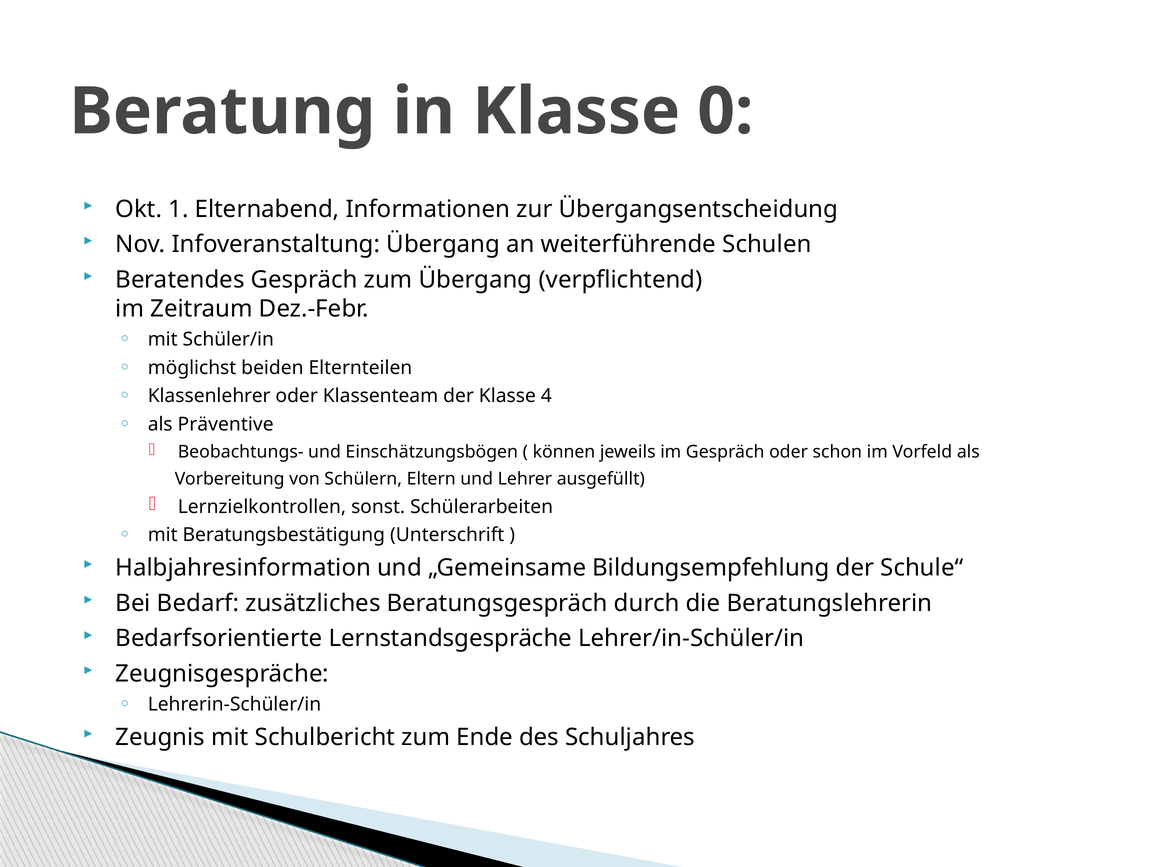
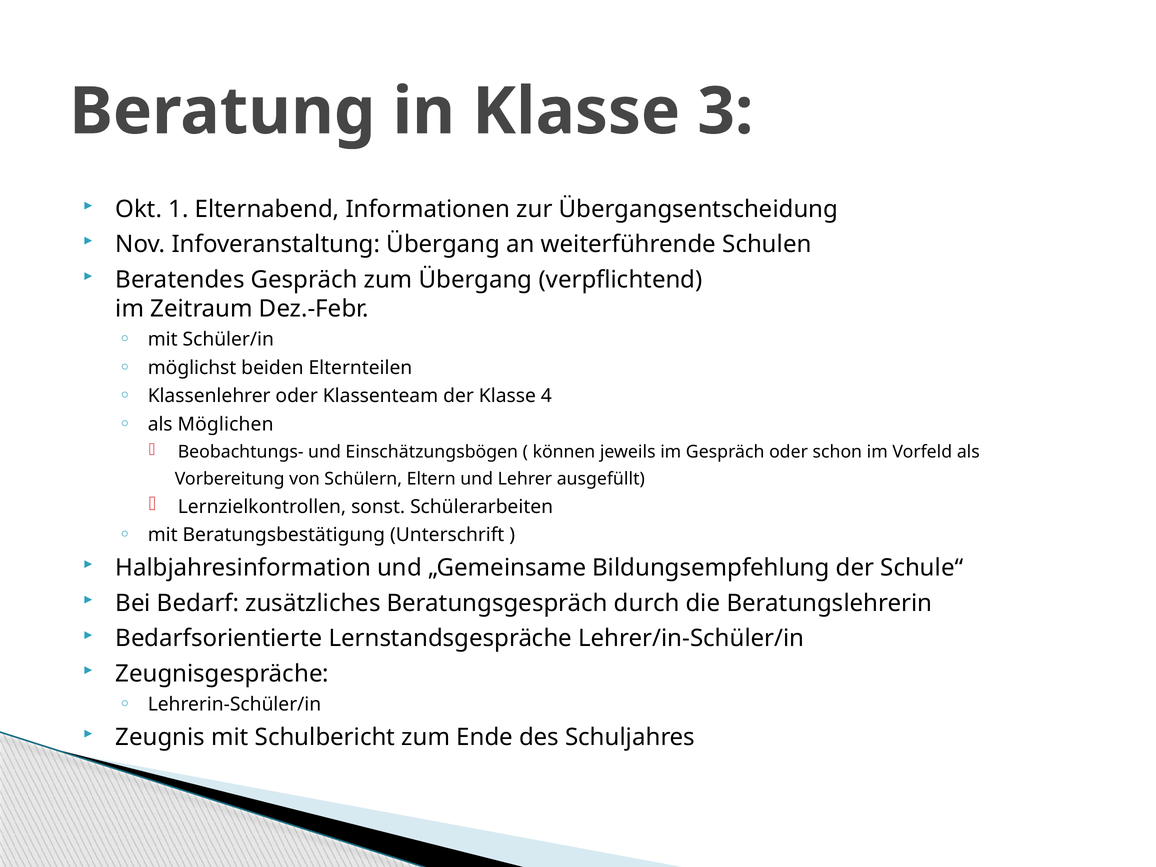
0: 0 -> 3
Präventive: Präventive -> Möglichen
